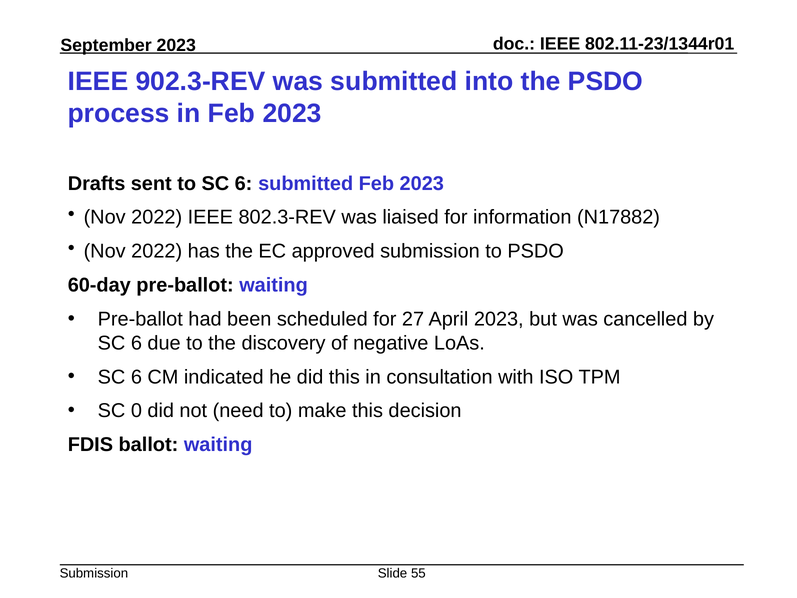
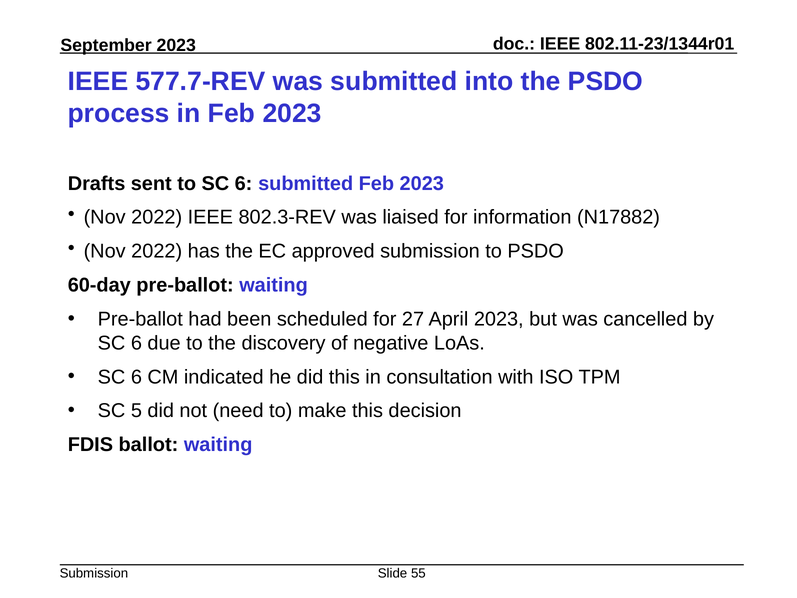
902.3-REV: 902.3-REV -> 577.7-REV
0: 0 -> 5
